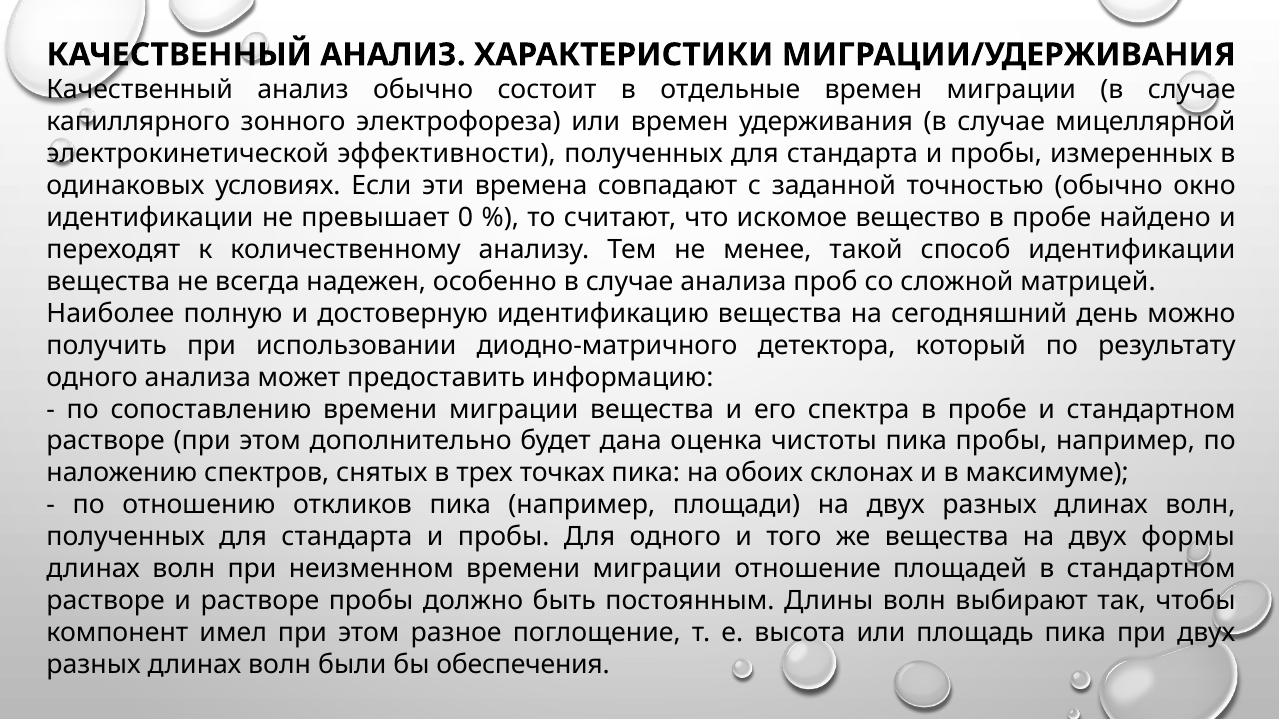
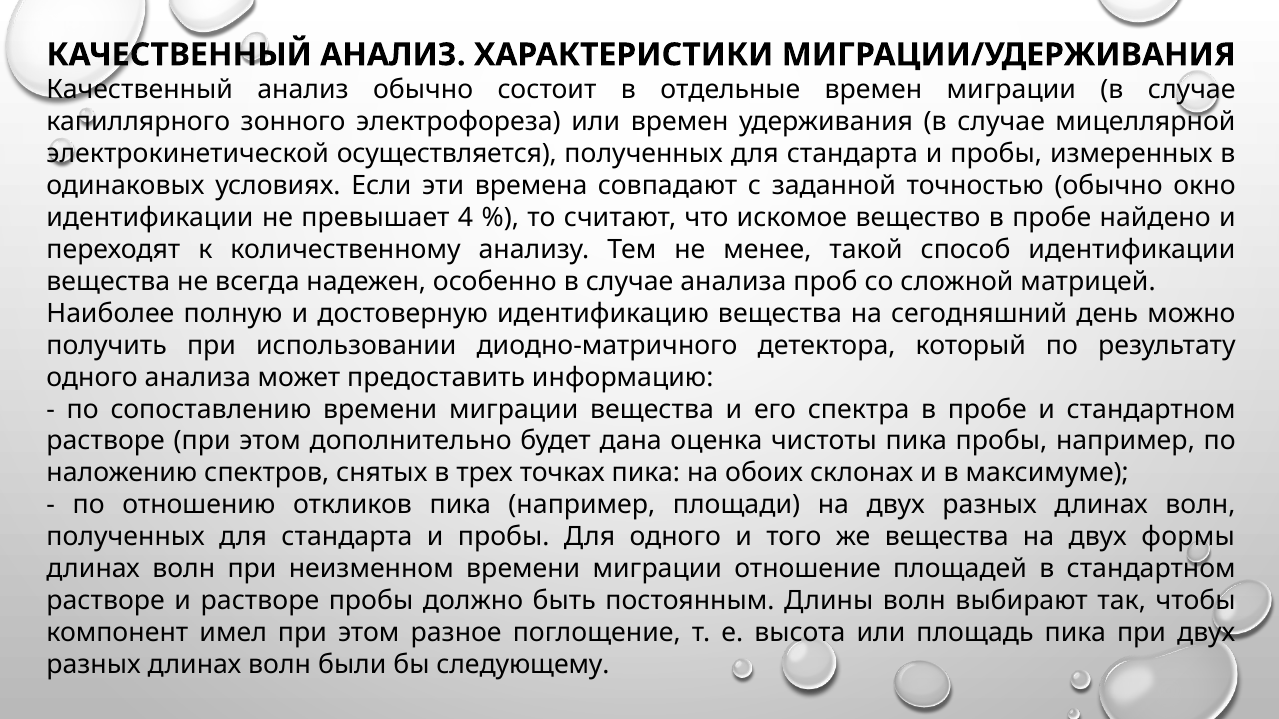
эффективности: эффективности -> осуществляется
0: 0 -> 4
обеспечения: обеспечения -> следующему
